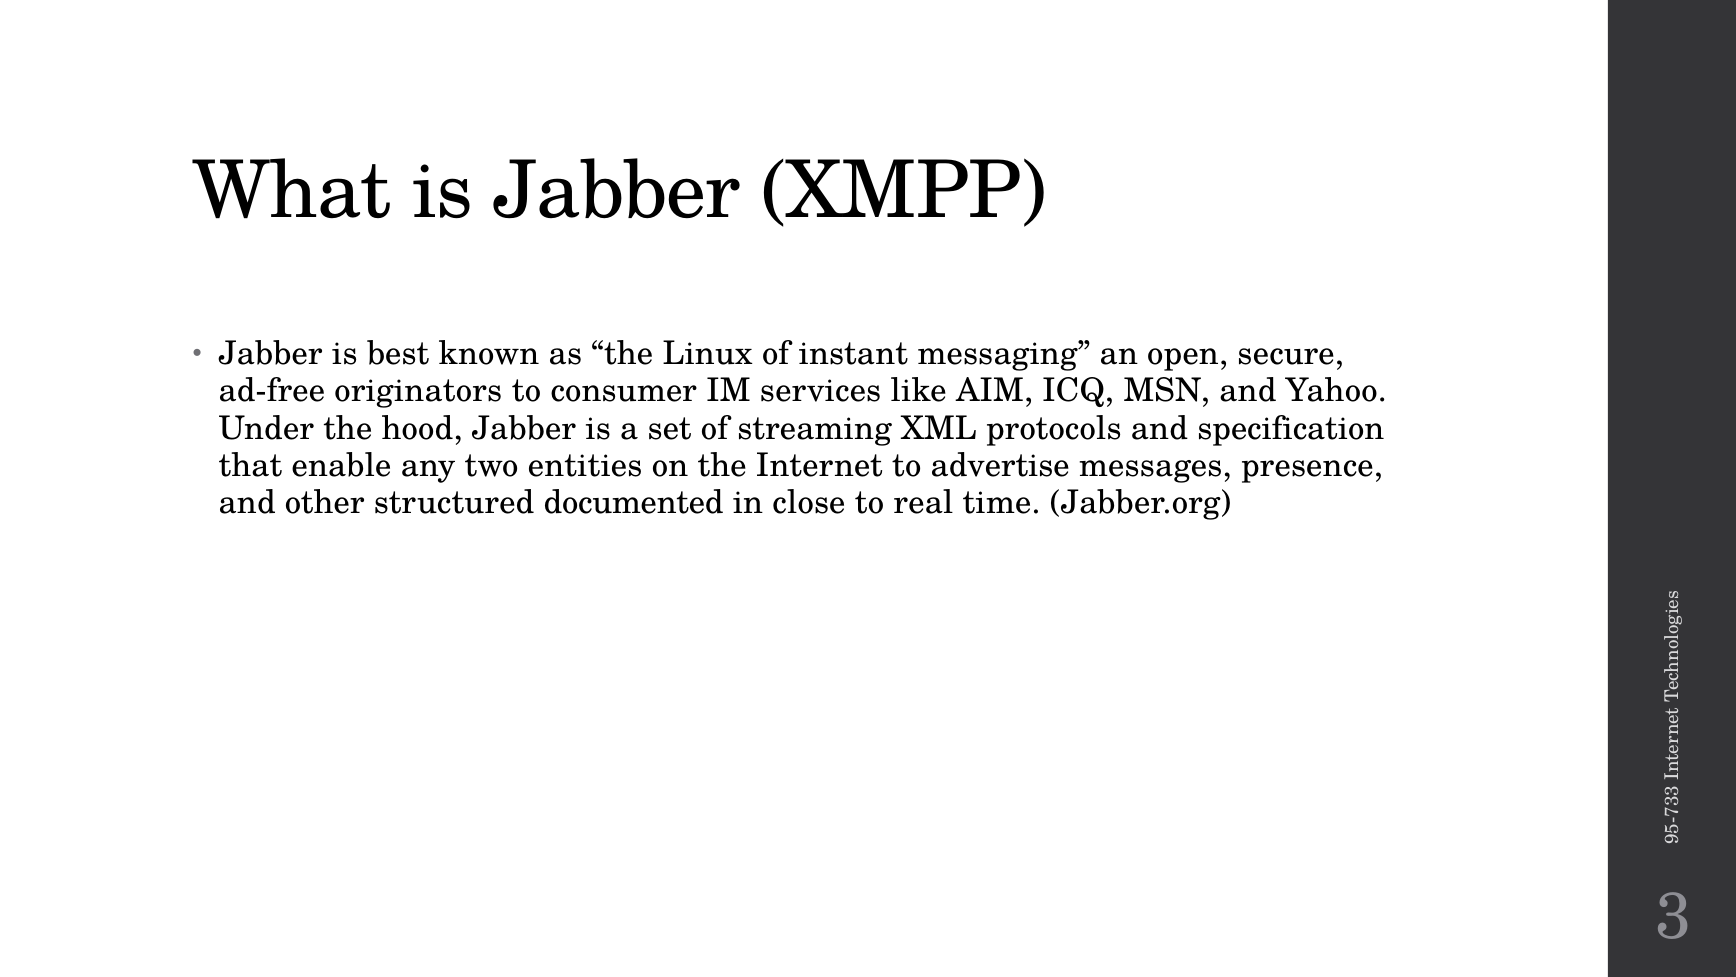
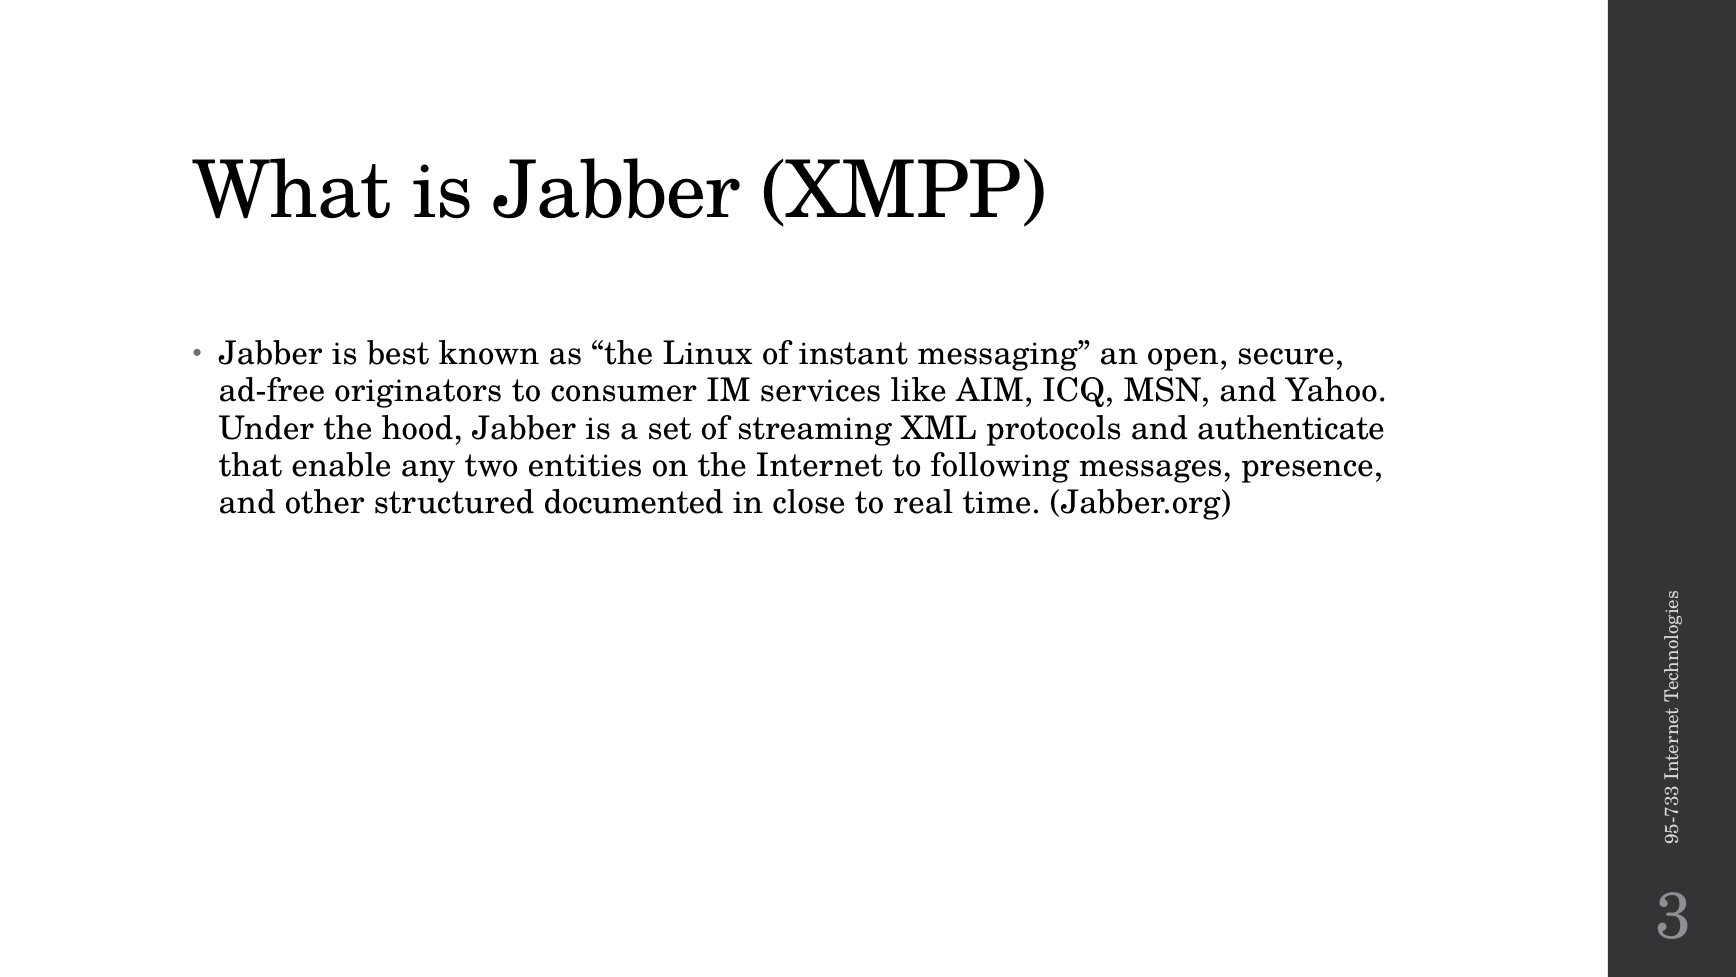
specification: specification -> authenticate
advertise: advertise -> following
